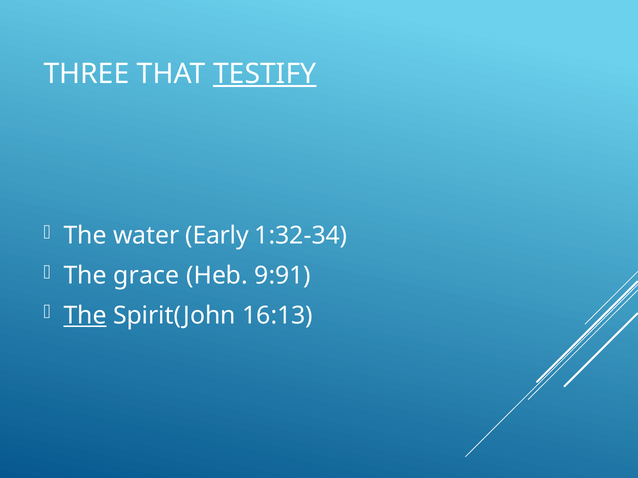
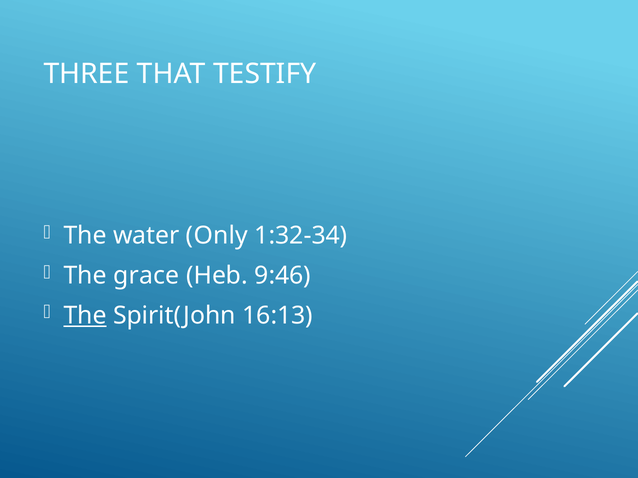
TESTIFY underline: present -> none
Early: Early -> Only
9:91: 9:91 -> 9:46
